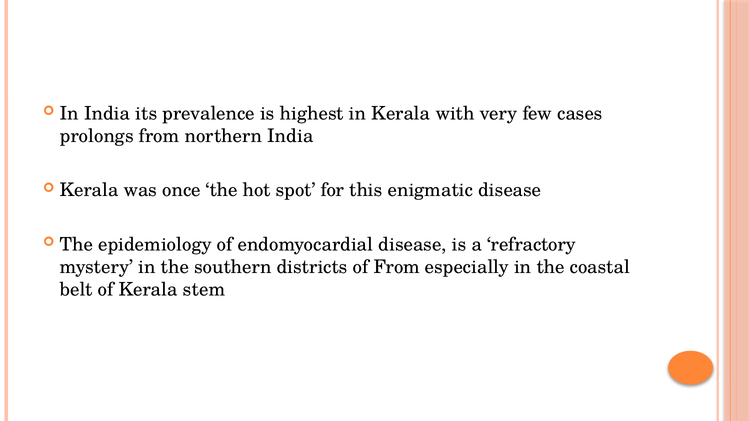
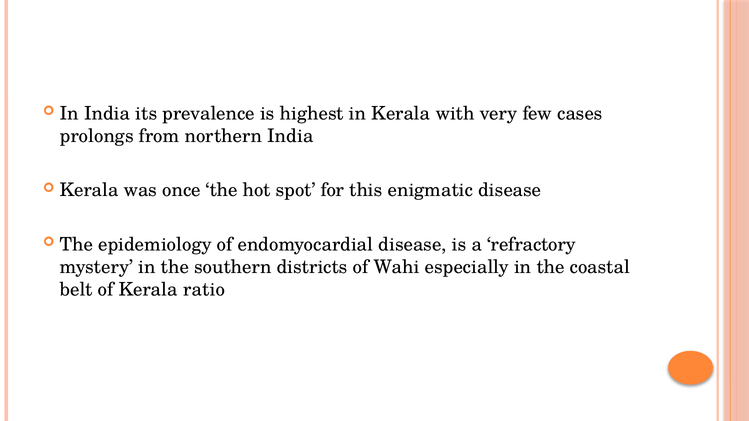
of From: From -> Wahi
stem: stem -> ratio
